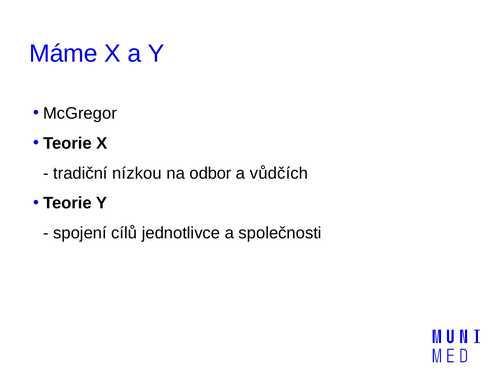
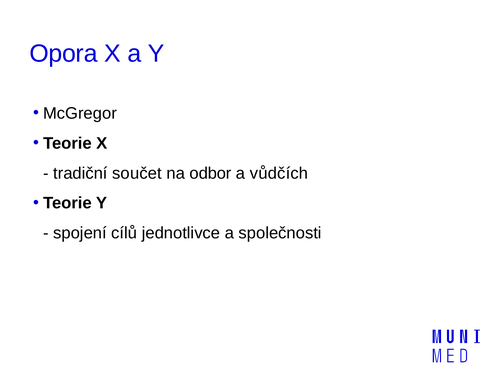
Máme: Máme -> Opora
nízkou: nízkou -> součet
